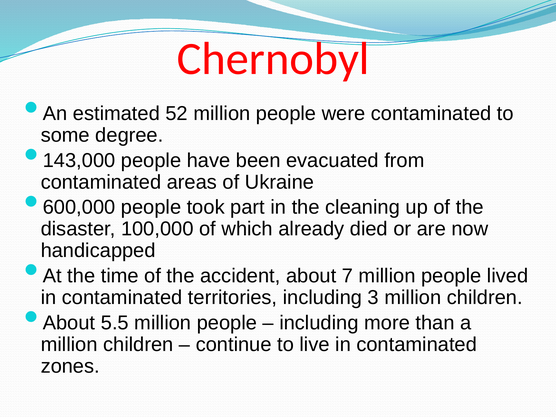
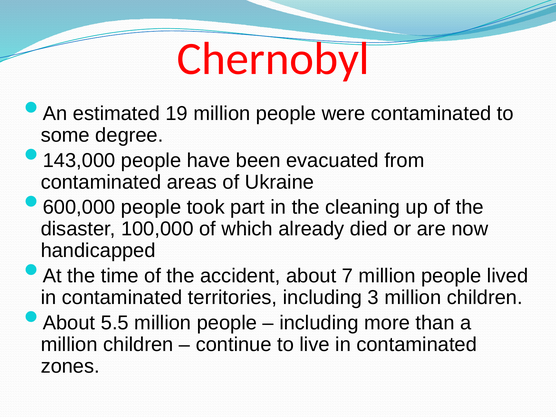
52: 52 -> 19
